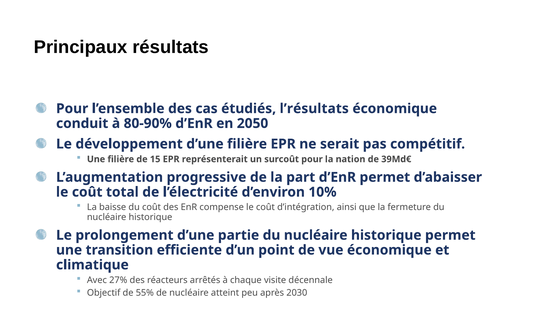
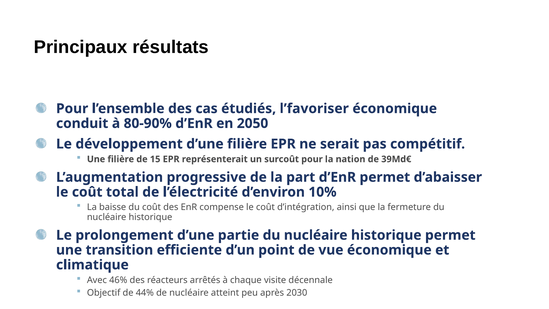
l’résultats: l’résultats -> l’favoriser
27%: 27% -> 46%
55%: 55% -> 44%
